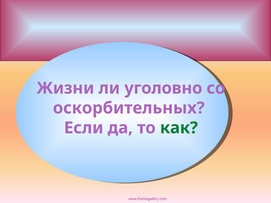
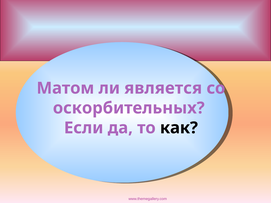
Жизни: Жизни -> Матом
уголовно: уголовно -> является
как colour: green -> black
